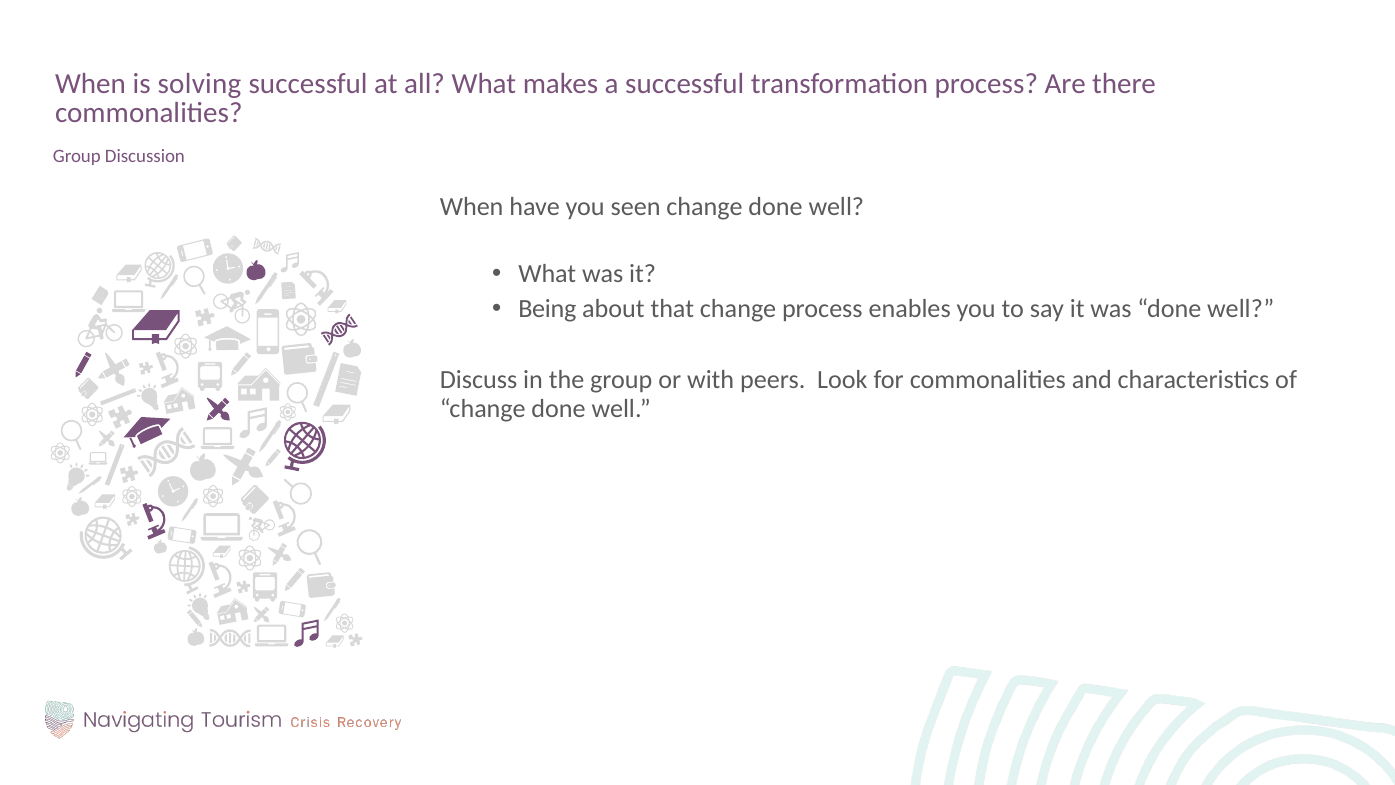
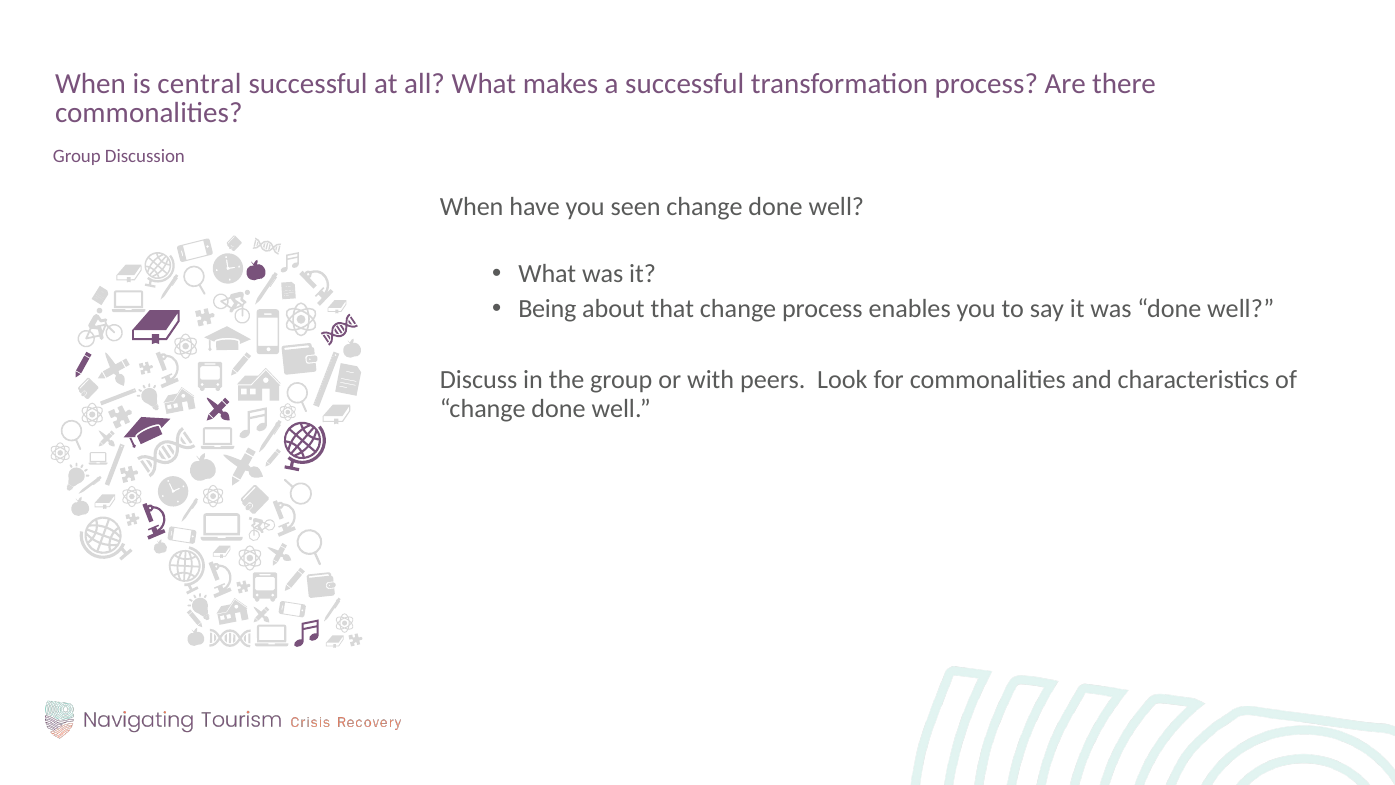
solving: solving -> central
